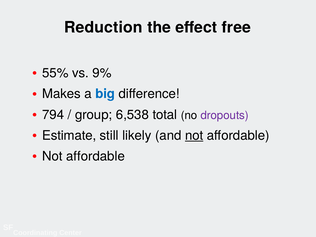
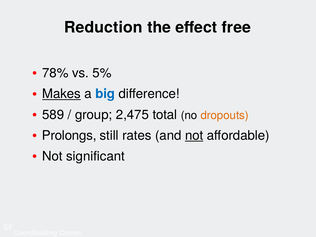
55%: 55% -> 78%
9%: 9% -> 5%
Makes underline: none -> present
794: 794 -> 589
6,538: 6,538 -> 2,475
dropouts colour: purple -> orange
Estimate: Estimate -> Prolongs
likely: likely -> rates
affordable at (95, 156): affordable -> significant
